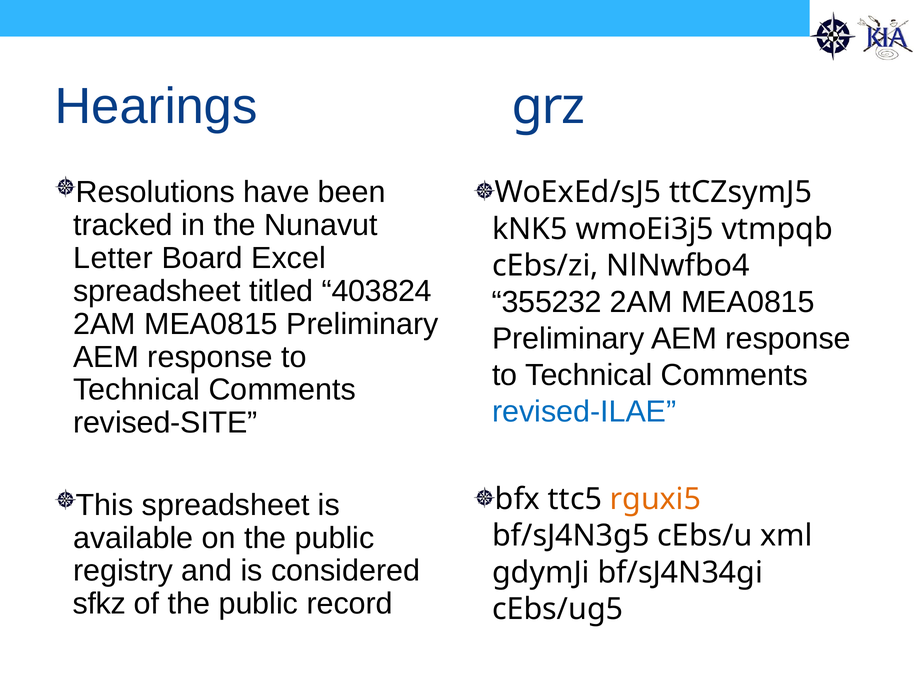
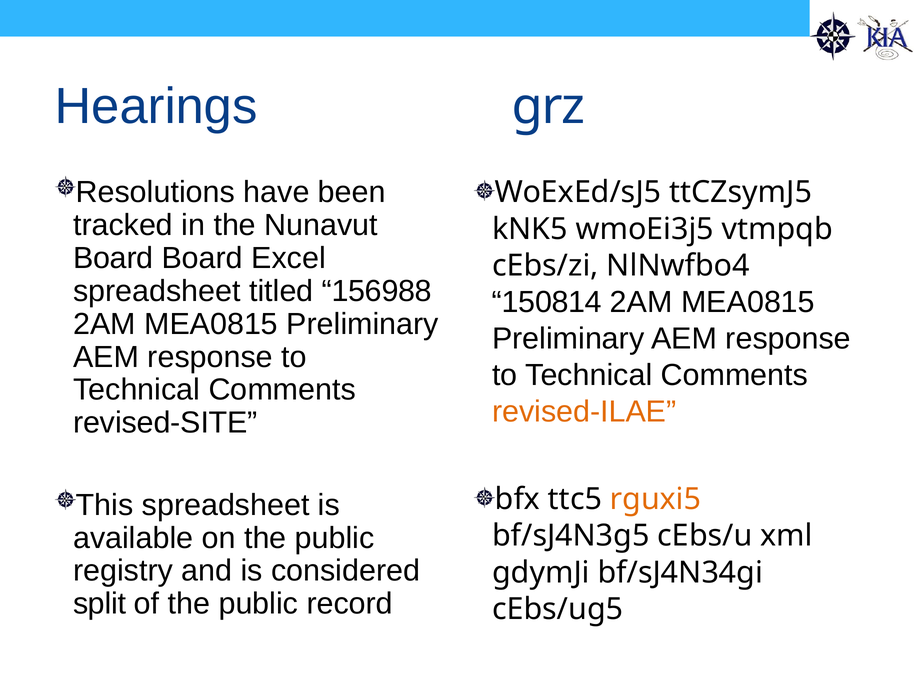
Letter at (113, 258): Letter -> Board
403824: 403824 -> 156988
355232: 355232 -> 150814
revised-ILAE colour: blue -> orange
sfkz: sfkz -> split
